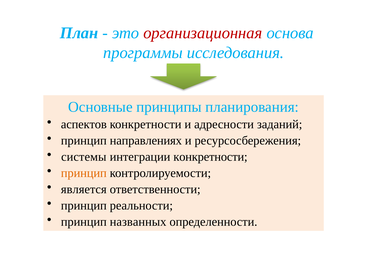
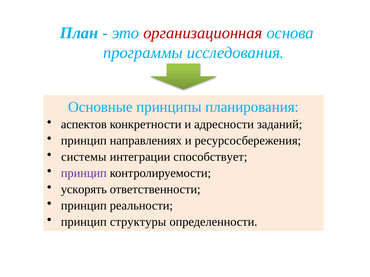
интеграции конкретности: конкретности -> способствует
принцип at (84, 173) colour: orange -> purple
является: является -> ускорять
названных: названных -> структуры
